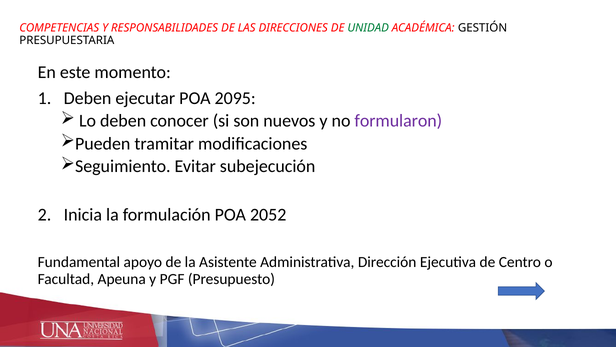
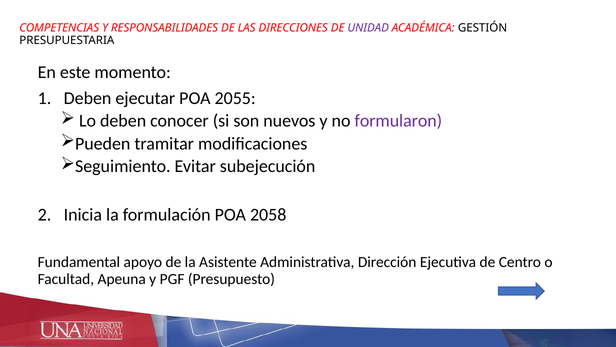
UNIDAD colour: green -> purple
2095: 2095 -> 2055
2052: 2052 -> 2058
